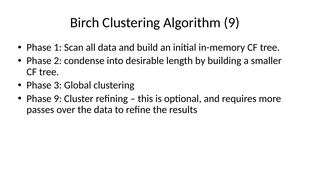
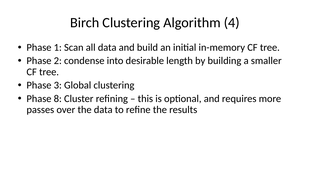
Algorithm 9: 9 -> 4
Phase 9: 9 -> 8
